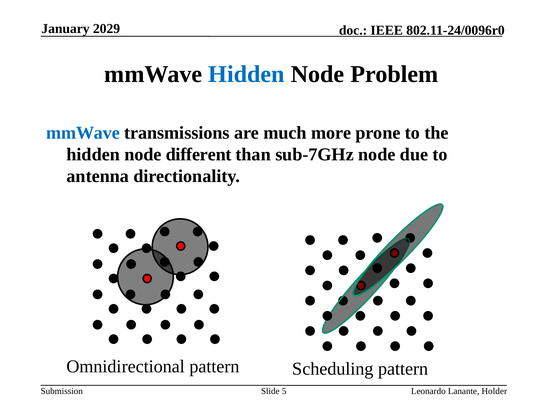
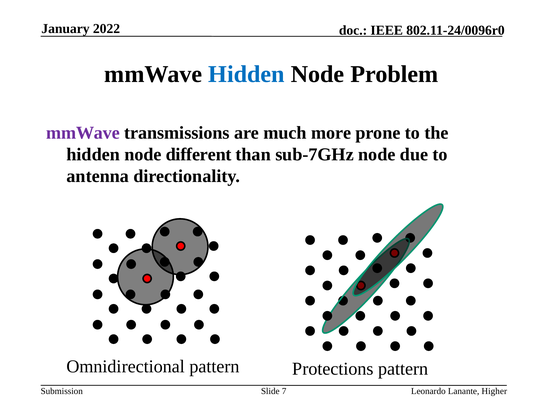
2029: 2029 -> 2022
mmWave at (83, 133) colour: blue -> purple
Scheduling: Scheduling -> Protections
5: 5 -> 7
Holder: Holder -> Higher
